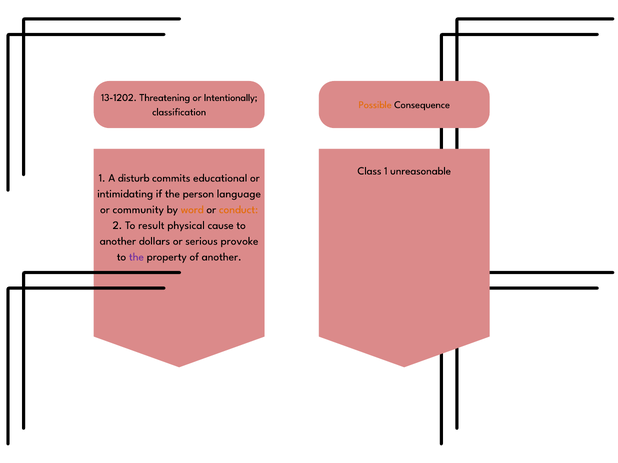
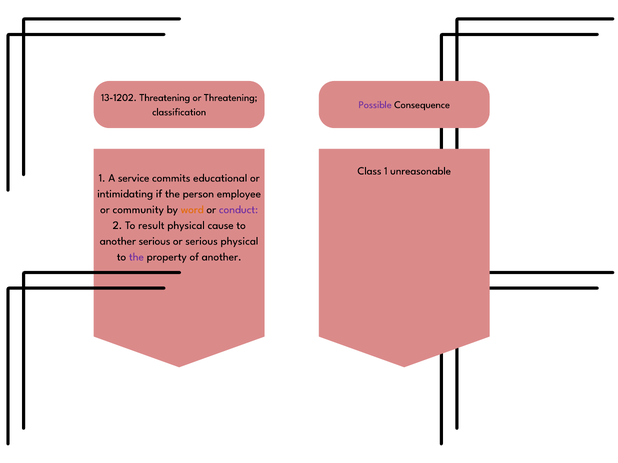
or Intentionally: Intentionally -> Threatening
Possible colour: orange -> purple
disturb: disturb -> service
language: language -> employee
conduct colour: orange -> purple
another dollars: dollars -> serious
serious provoke: provoke -> physical
